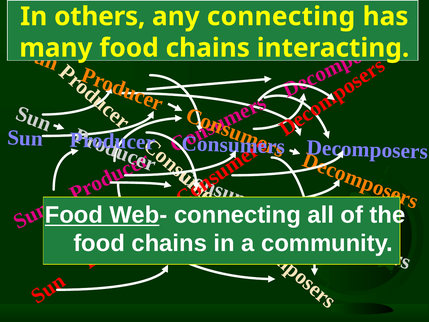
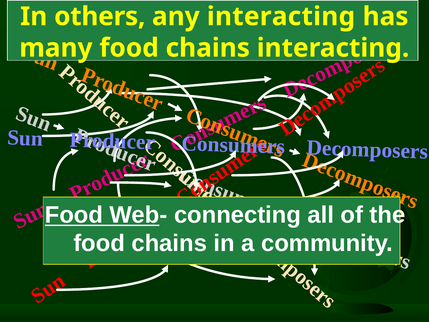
any connecting: connecting -> interacting
